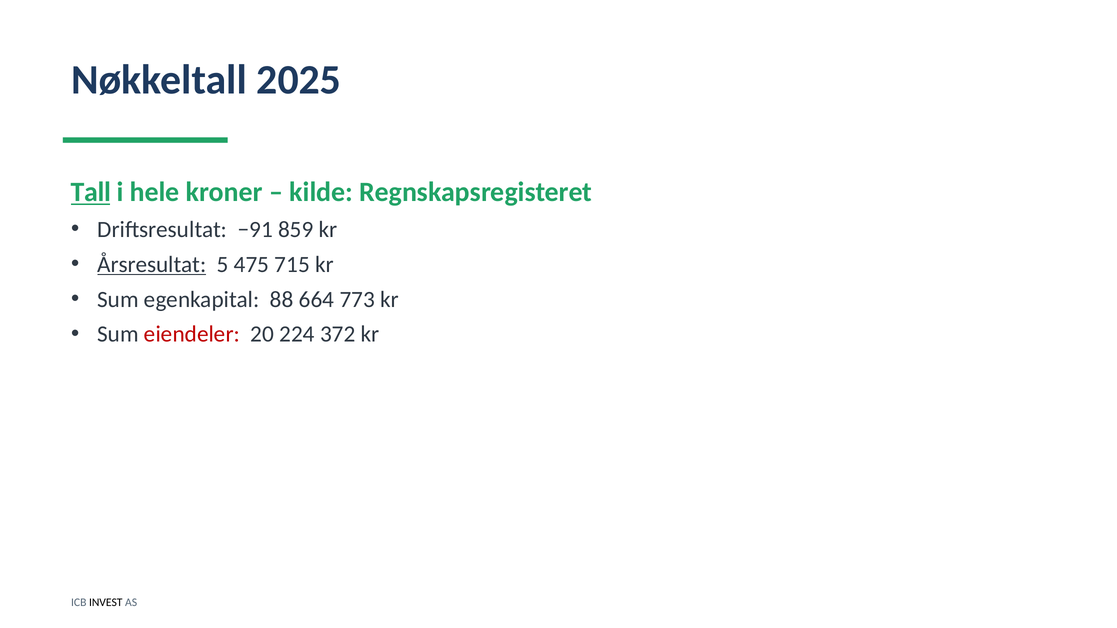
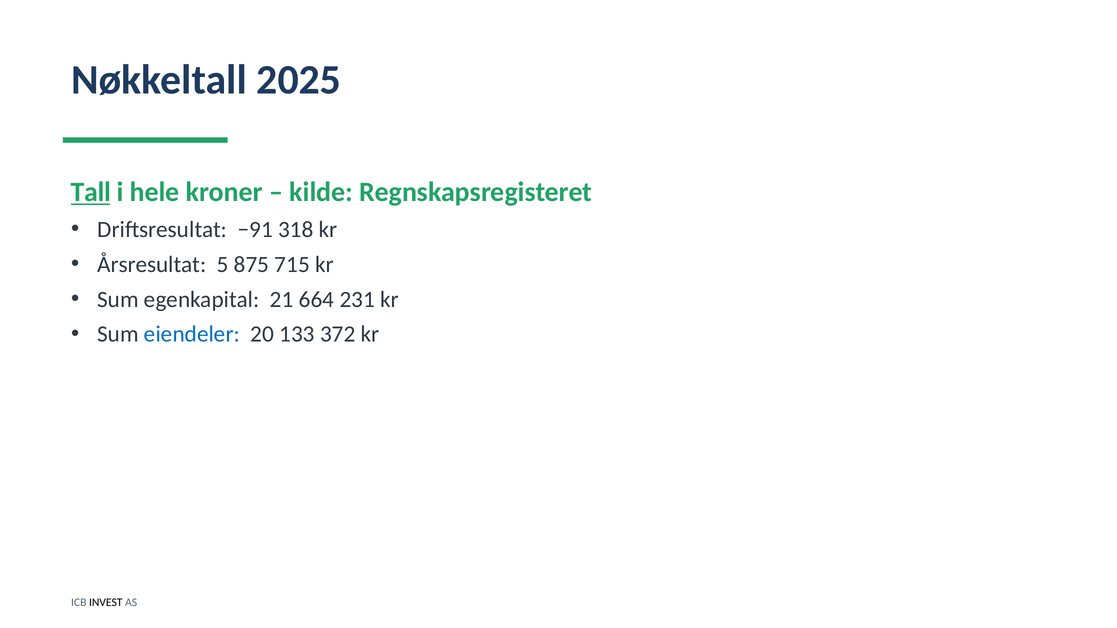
859: 859 -> 318
Årsresultat underline: present -> none
475: 475 -> 875
88: 88 -> 21
773: 773 -> 231
eiendeler colour: red -> blue
224: 224 -> 133
